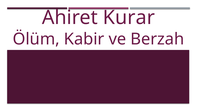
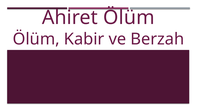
Ahiret Kurar: Kurar -> Ölüm
